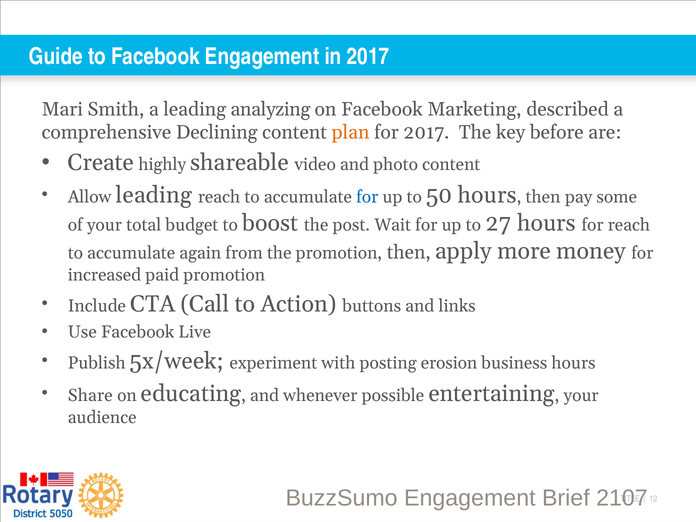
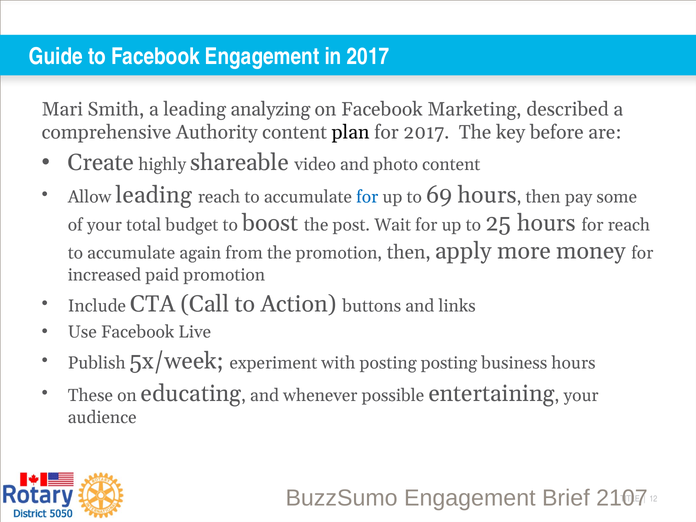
Declining: Declining -> Authority
plan colour: orange -> black
50: 50 -> 69
27: 27 -> 25
posting erosion: erosion -> posting
Share: Share -> These
